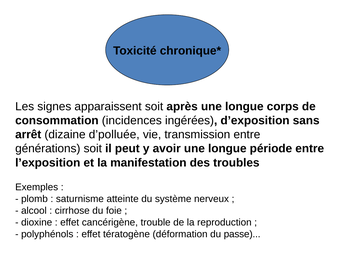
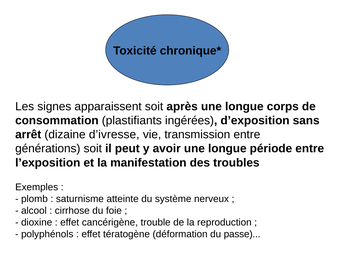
incidences: incidences -> plastifiants
d’polluée: d’polluée -> d’ivresse
